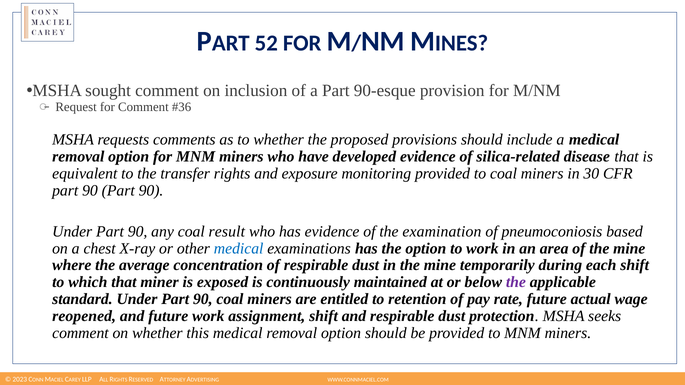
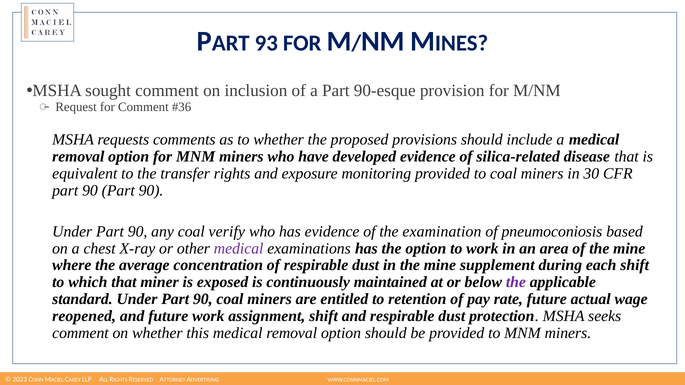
52: 52 -> 93
result: result -> verify
medical at (239, 249) colour: blue -> purple
temporarily: temporarily -> supplement
